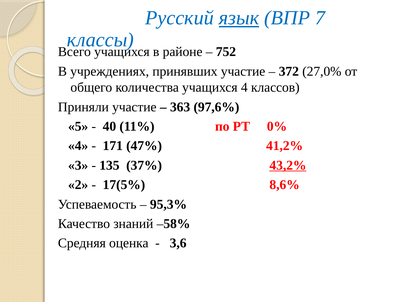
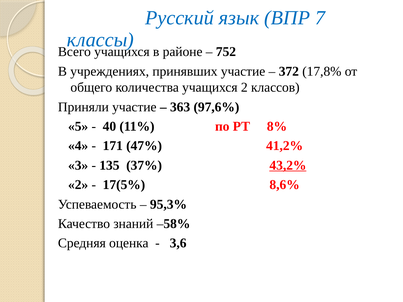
язык underline: present -> none
27,0%: 27,0% -> 17,8%
учащихся 4: 4 -> 2
0%: 0% -> 8%
